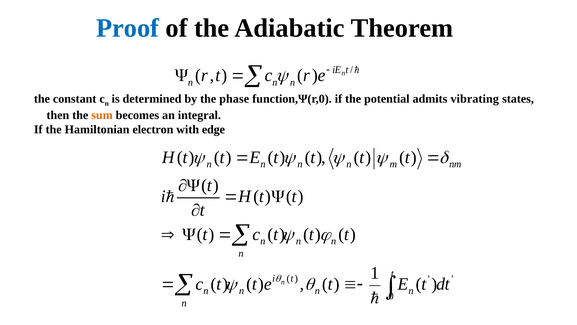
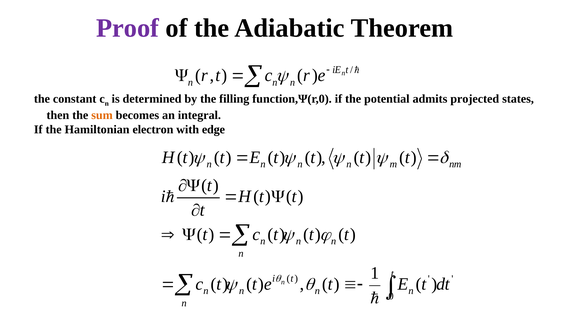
Proof colour: blue -> purple
phase: phase -> filling
vibrating: vibrating -> projected
